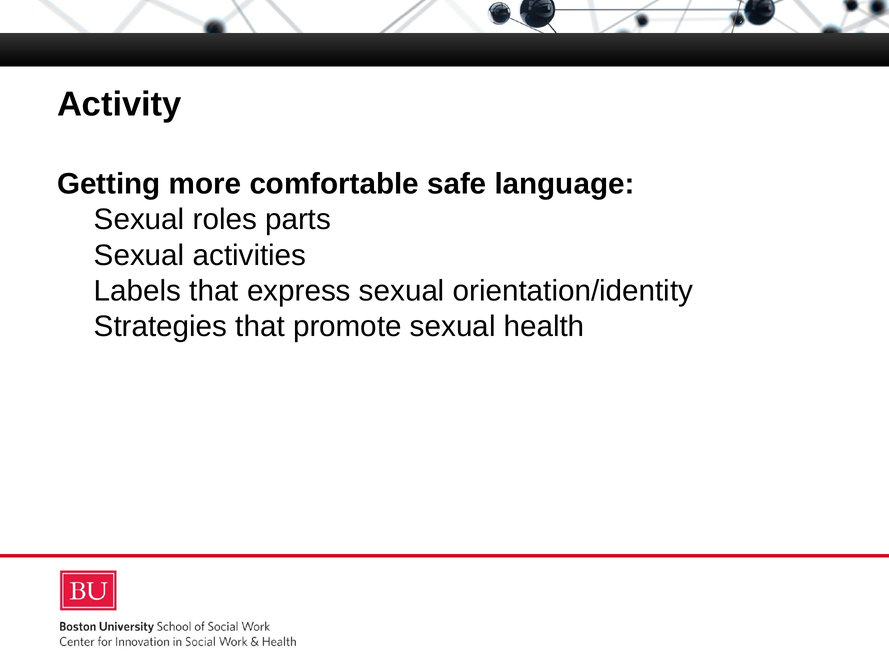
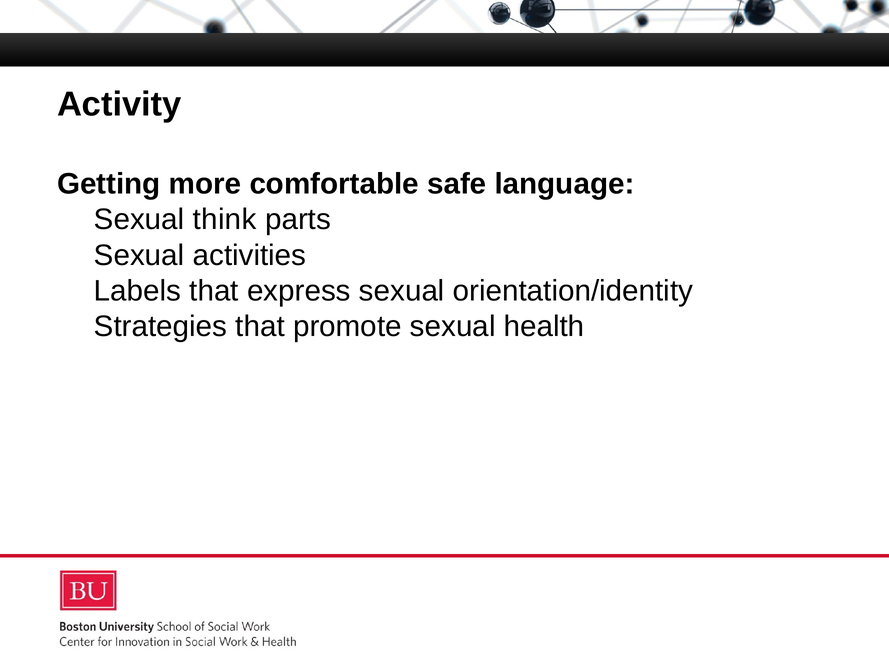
roles: roles -> think
